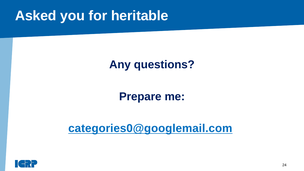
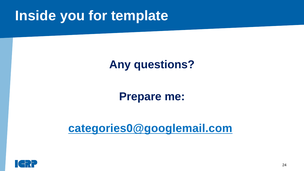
Asked: Asked -> Inside
heritable: heritable -> template
